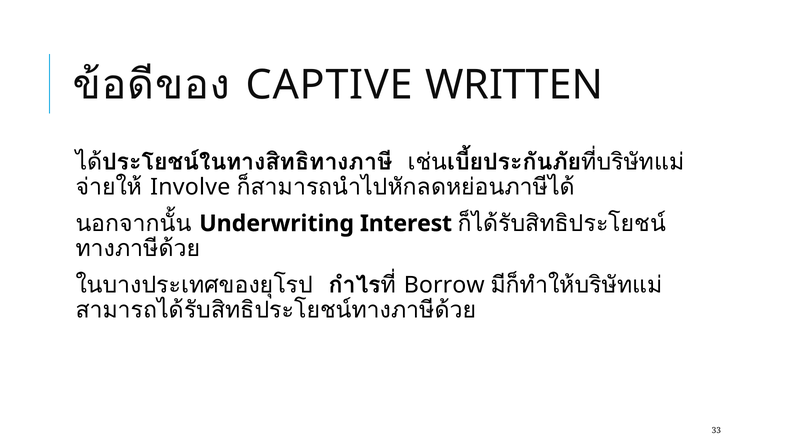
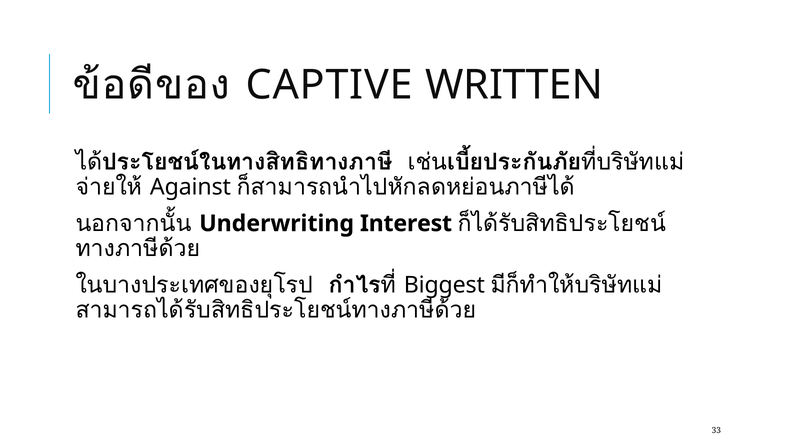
Involve: Involve -> Against
Borrow: Borrow -> Biggest
